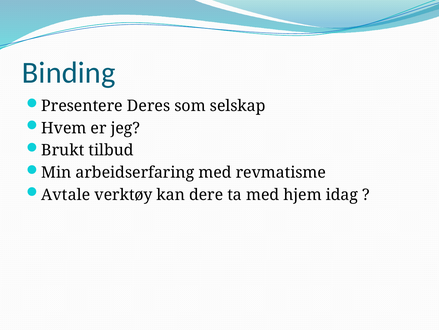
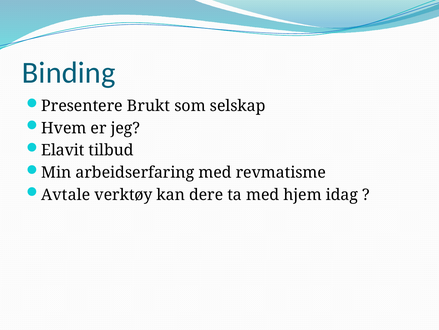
Deres: Deres -> Brukt
Brukt: Brukt -> Elavit
